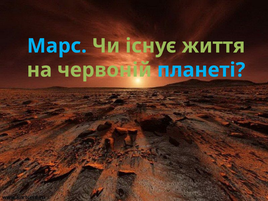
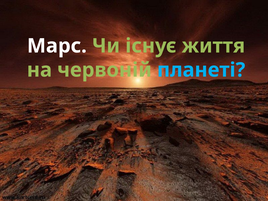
Марс colour: light blue -> white
